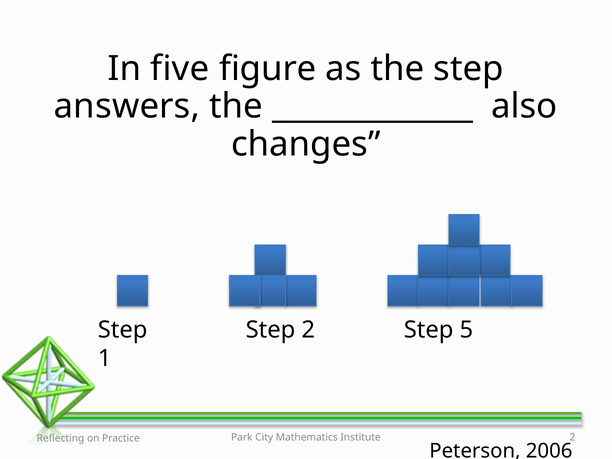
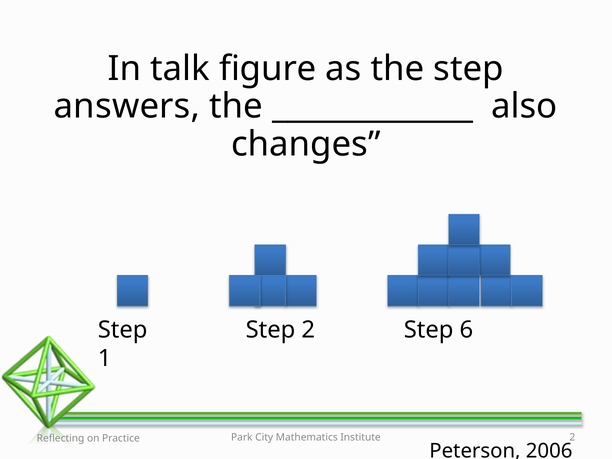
five: five -> talk
5: 5 -> 6
